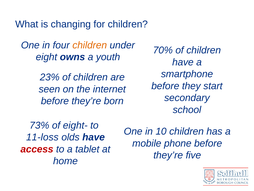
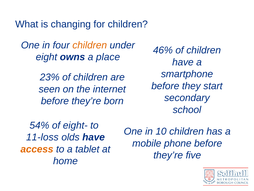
70%: 70% -> 46%
youth: youth -> place
73%: 73% -> 54%
access colour: red -> orange
